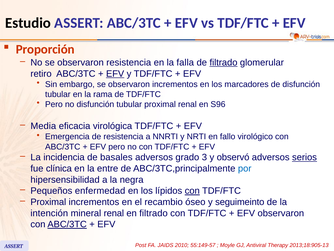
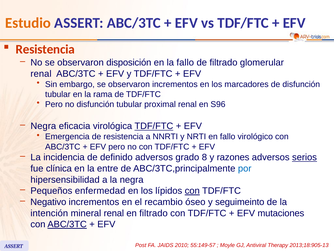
Estudio colour: black -> orange
Proporción at (45, 49): Proporción -> Resistencia
observaron resistencia: resistencia -> disposición
la falla: falla -> fallo
filtrado at (223, 62) underline: present -> none
retiro at (41, 74): retiro -> renal
EFV at (115, 74) underline: present -> none
Media at (43, 126): Media -> Negra
TDF/FTC at (154, 126) underline: none -> present
basales: basales -> definido
3: 3 -> 8
observó: observó -> razones
Proximal at (48, 202): Proximal -> Negativo
EFV observaron: observaron -> mutaciones
